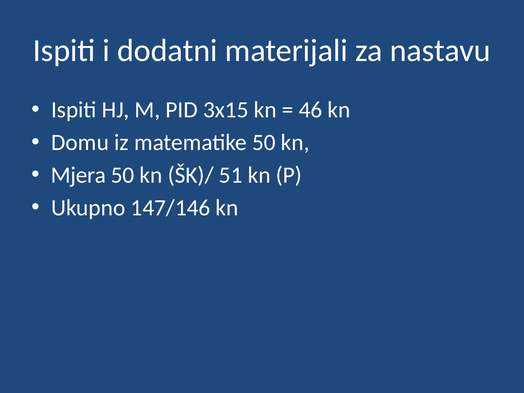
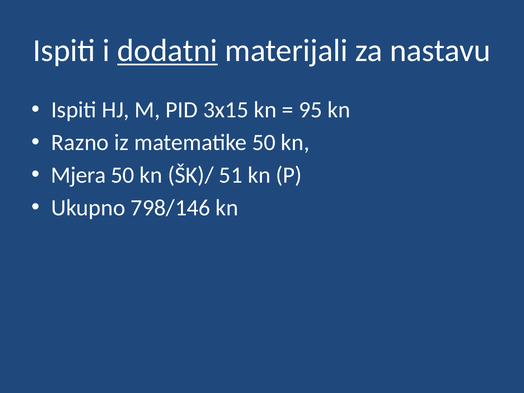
dodatni underline: none -> present
46: 46 -> 95
Domu: Domu -> Razno
147/146: 147/146 -> 798/146
